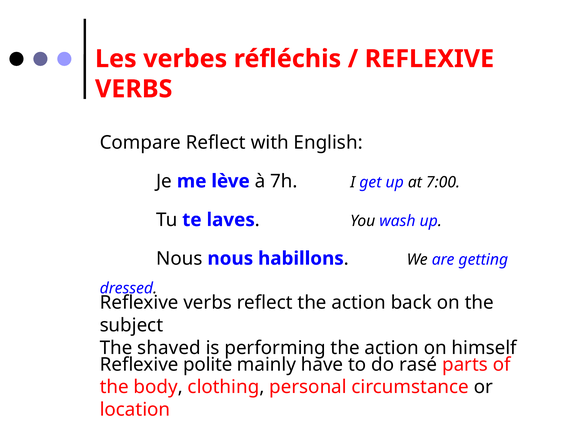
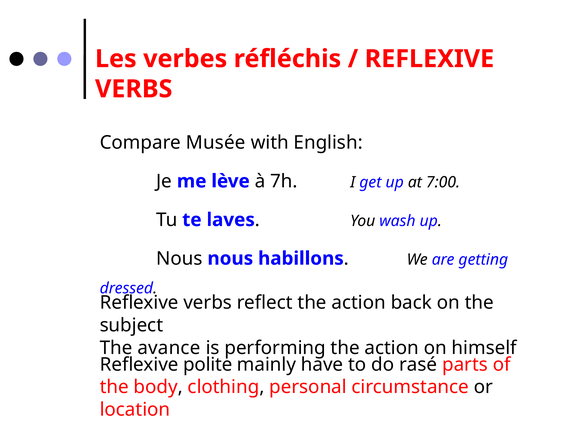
Compare Reflect: Reflect -> Musée
shaved: shaved -> avance
